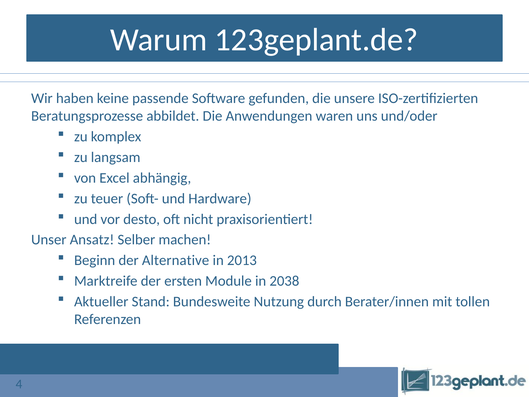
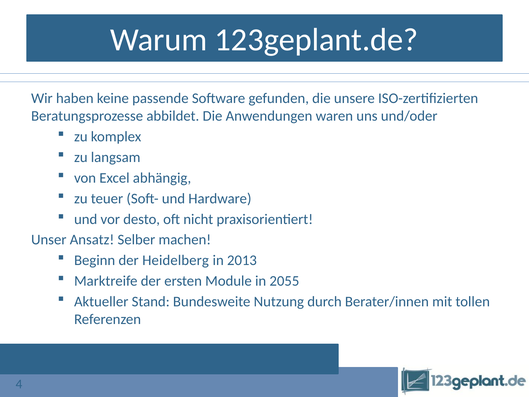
Alternative: Alternative -> Heidelberg
2038: 2038 -> 2055
